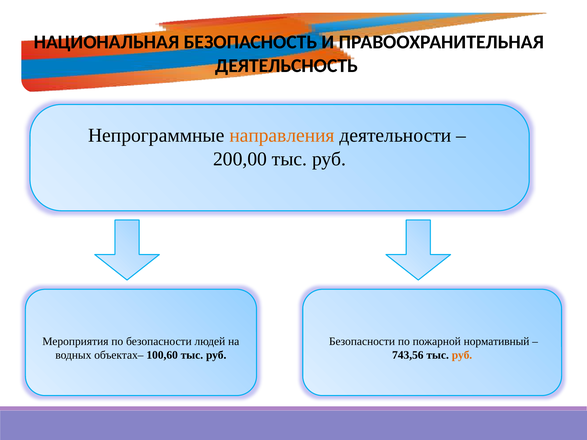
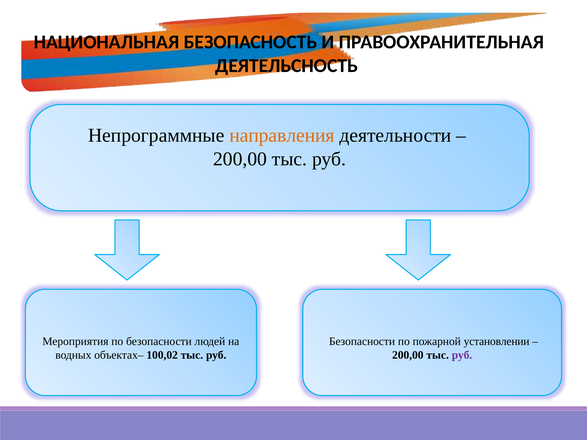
нормативный: нормативный -> установлении
100,60: 100,60 -> 100,02
743,56 at (408, 355): 743,56 -> 200,00
руб at (462, 355) colour: orange -> purple
